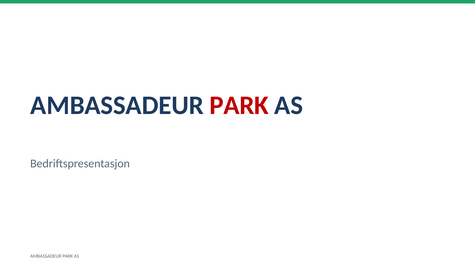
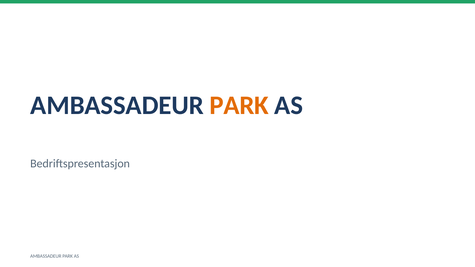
PARK at (239, 105) colour: red -> orange
